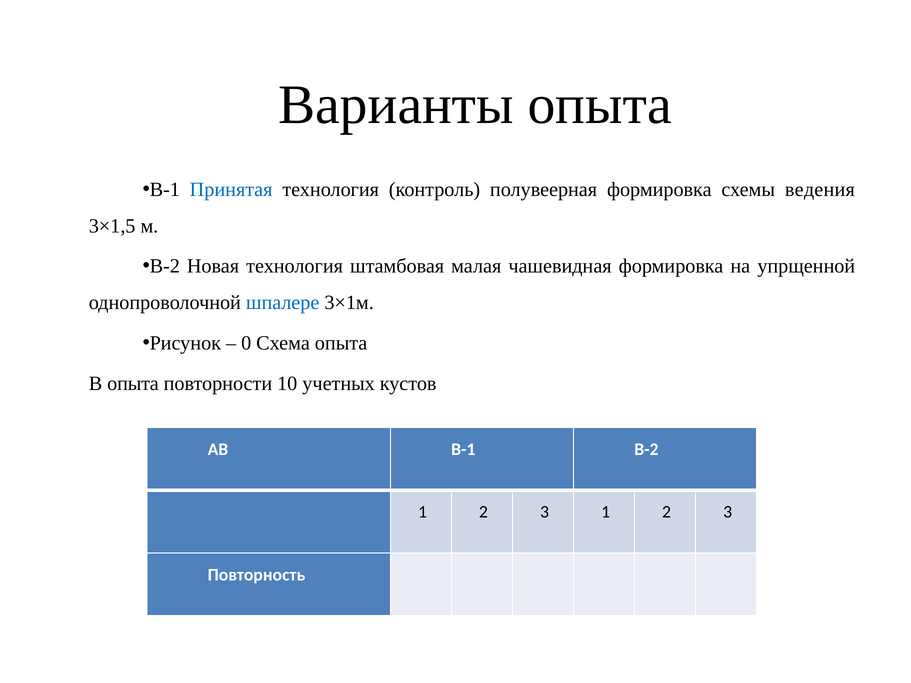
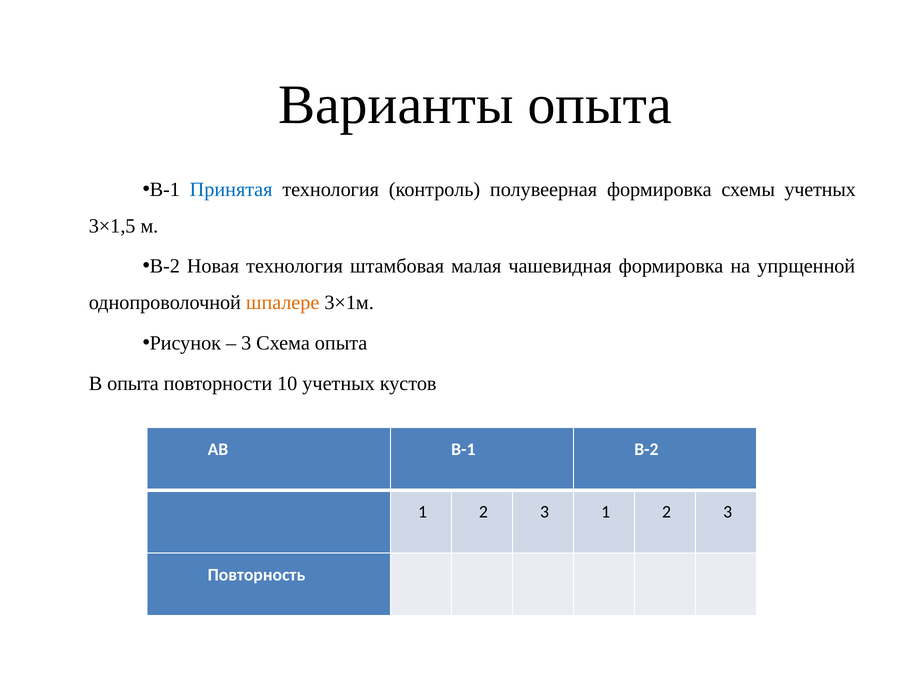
схемы ведения: ведения -> учетных
шпалере colour: blue -> orange
0 at (246, 343): 0 -> 3
